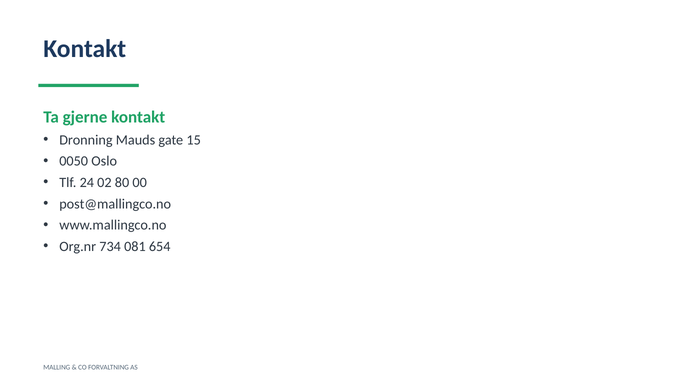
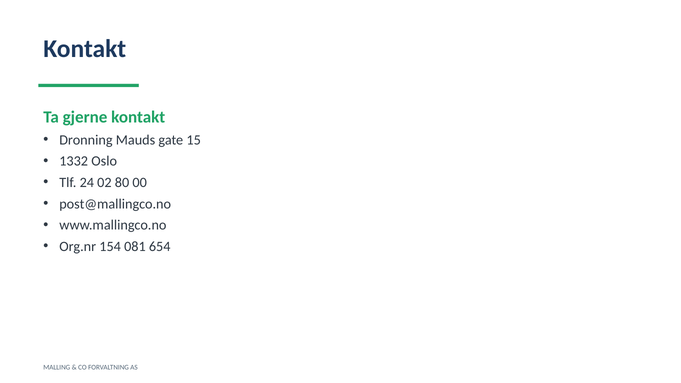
0050: 0050 -> 1332
734: 734 -> 154
